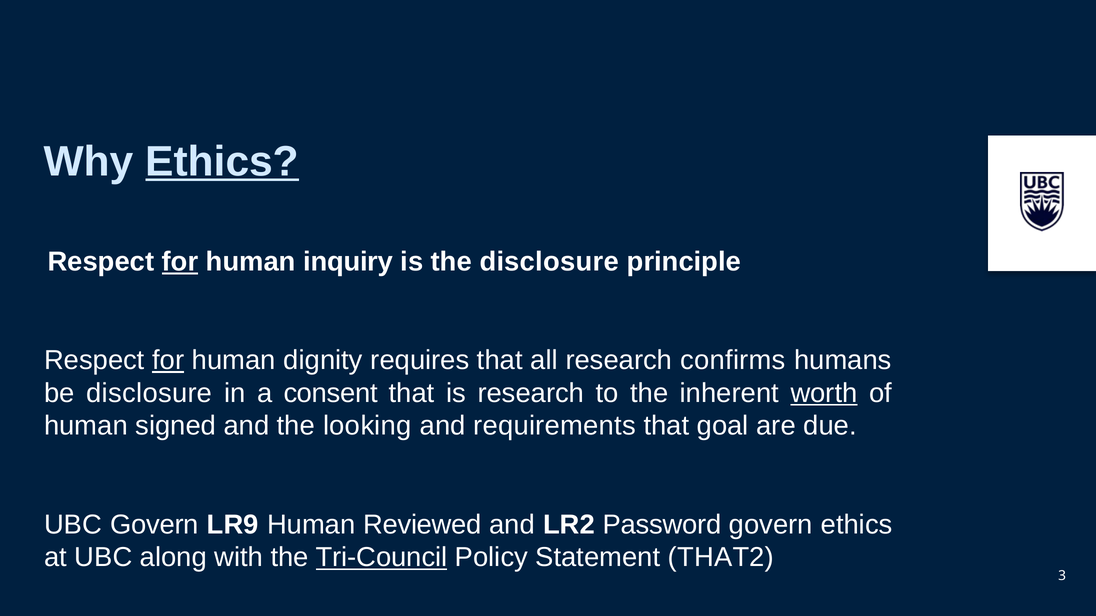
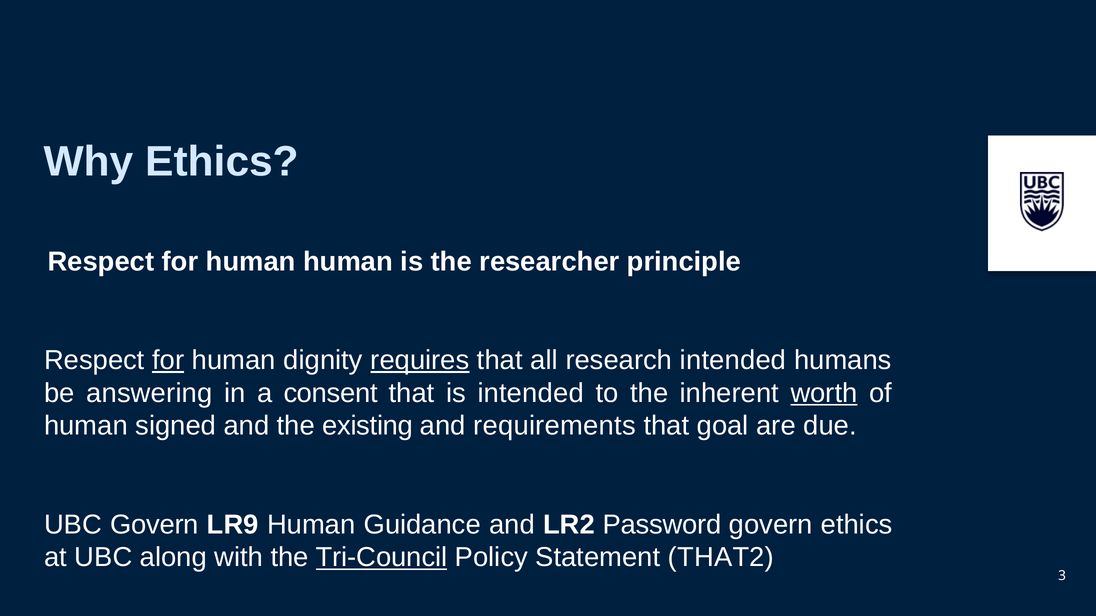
Ethics at (222, 162) underline: present -> none
for at (180, 262) underline: present -> none
human inquiry: inquiry -> human
the disclosure: disclosure -> researcher
requires underline: none -> present
research confirms: confirms -> intended
be disclosure: disclosure -> answering
is research: research -> intended
looking: looking -> existing
Reviewed: Reviewed -> Guidance
